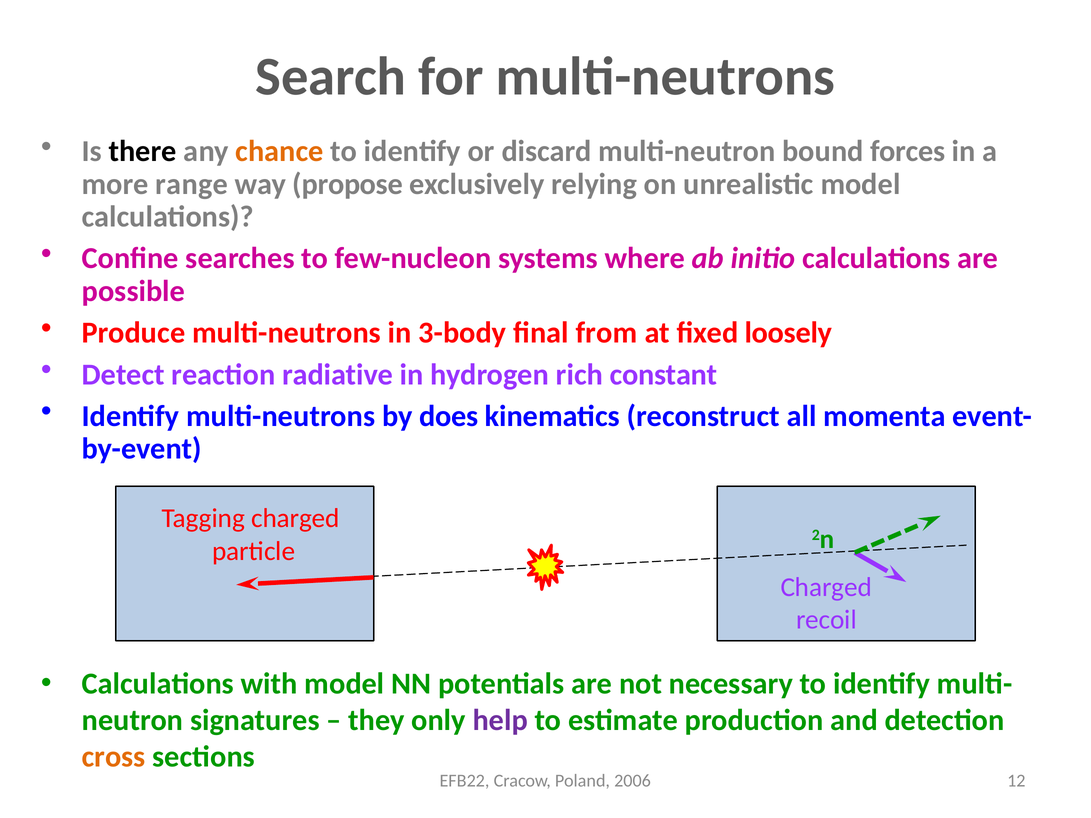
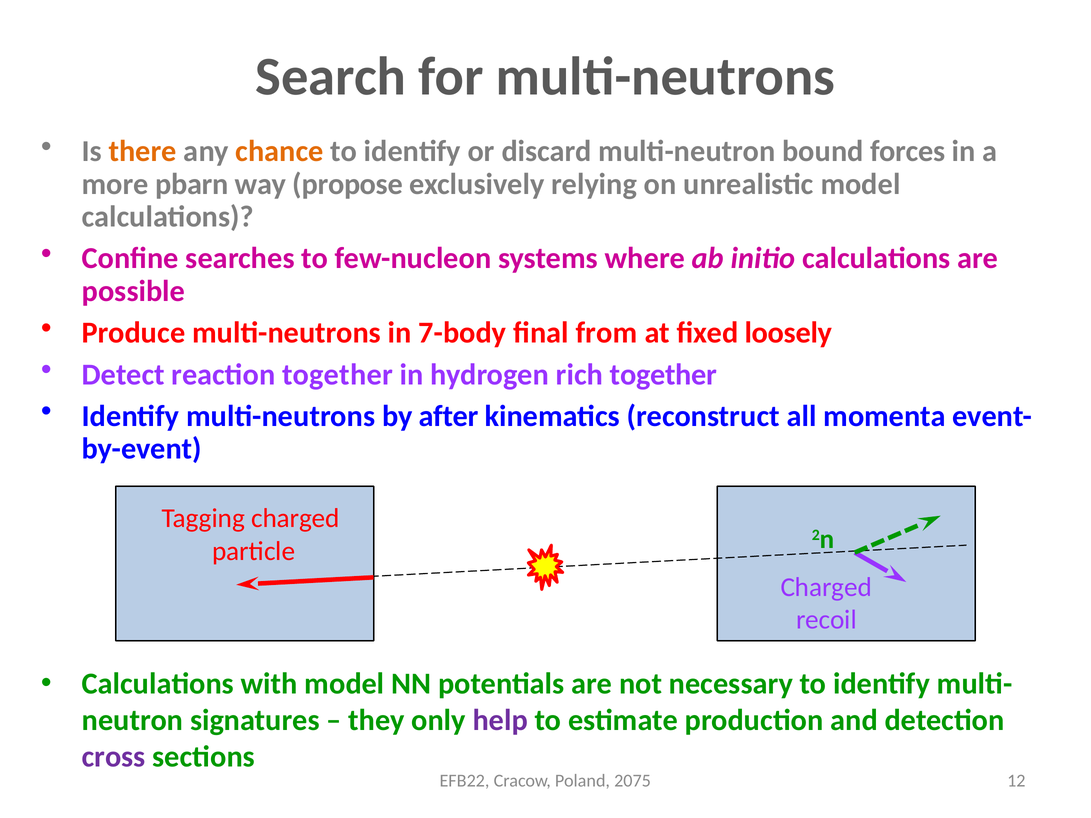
there colour: black -> orange
range: range -> pbarn
3-body: 3-body -> 7-body
reaction radiative: radiative -> together
rich constant: constant -> together
does: does -> after
cross colour: orange -> purple
2006: 2006 -> 2075
